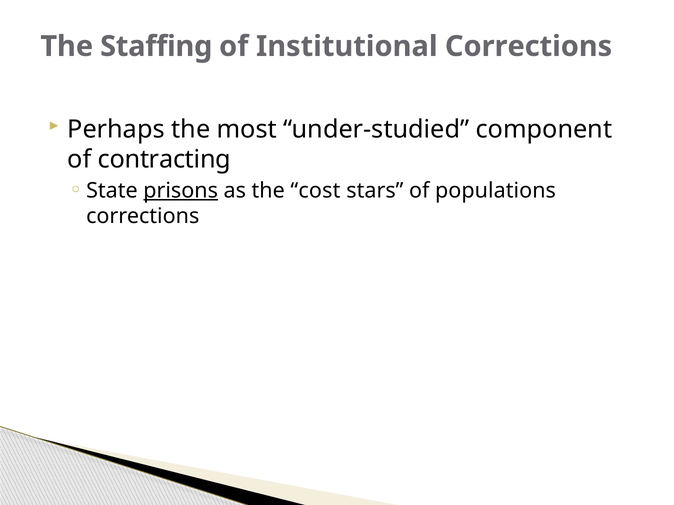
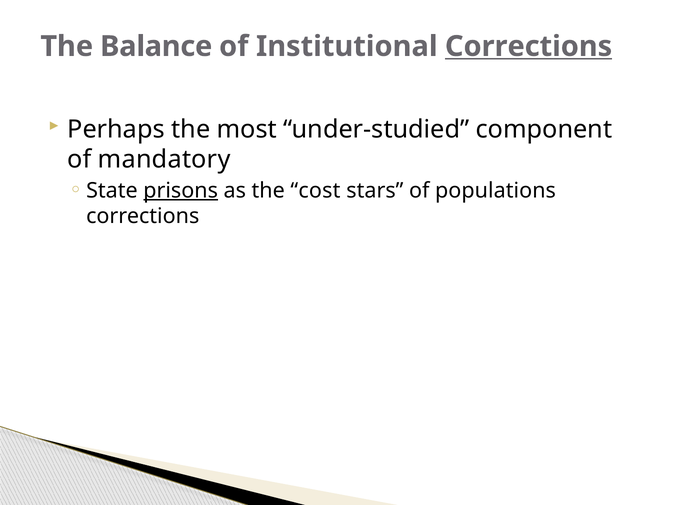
Staffing: Staffing -> Balance
Corrections at (529, 46) underline: none -> present
contracting: contracting -> mandatory
